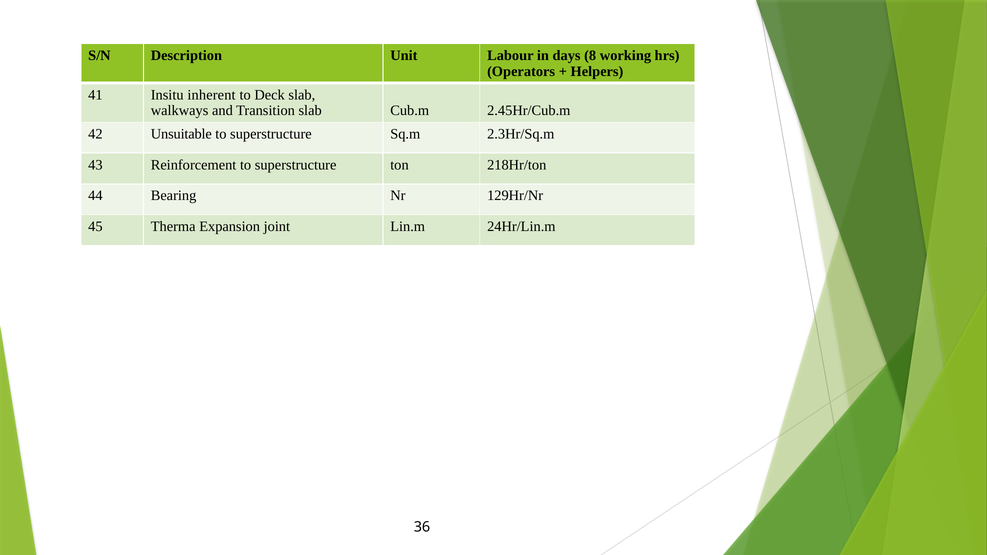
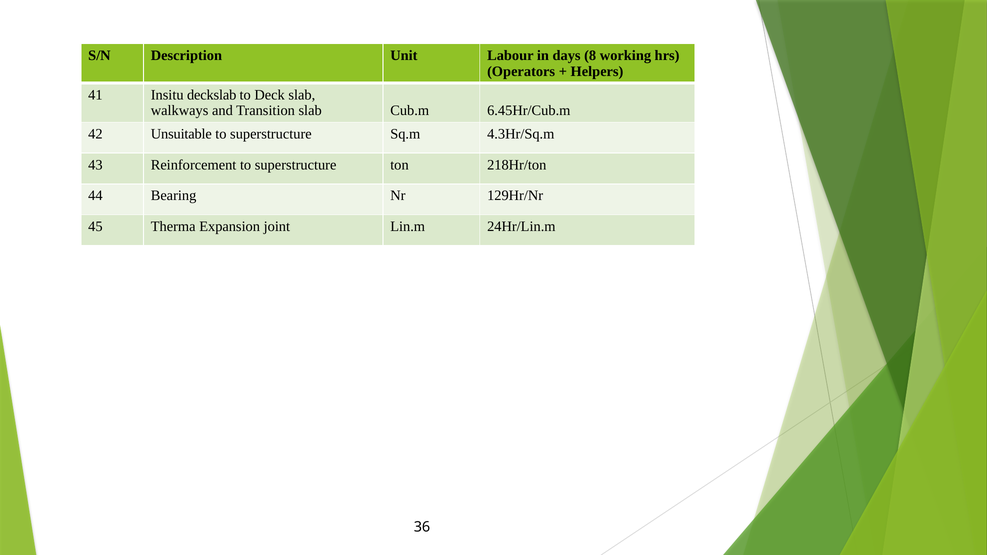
inherent: inherent -> deckslab
2.45Hr/Cub.m: 2.45Hr/Cub.m -> 6.45Hr/Cub.m
2.3Hr/Sq.m: 2.3Hr/Sq.m -> 4.3Hr/Sq.m
